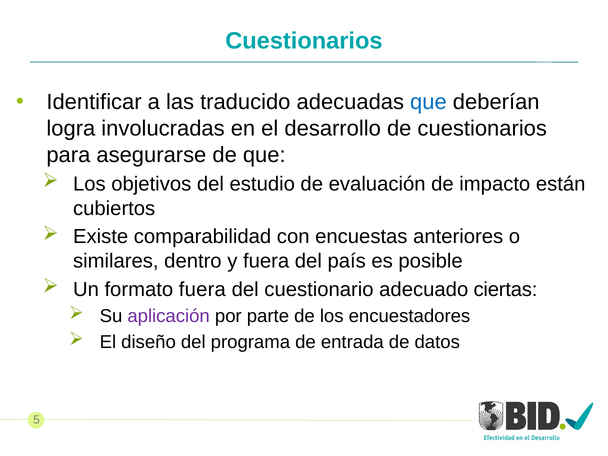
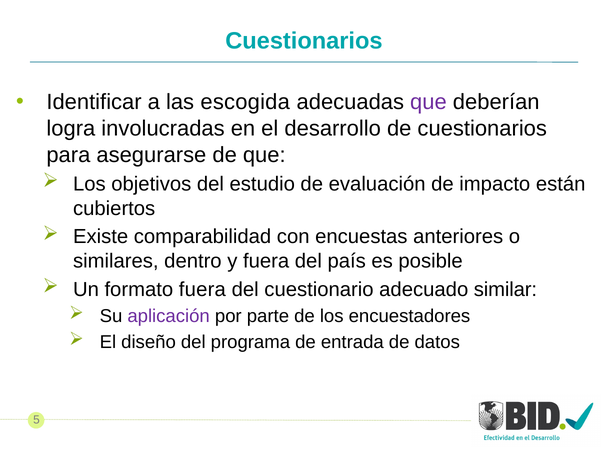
traducido: traducido -> escogida
que at (428, 102) colour: blue -> purple
ciertas: ciertas -> similar
